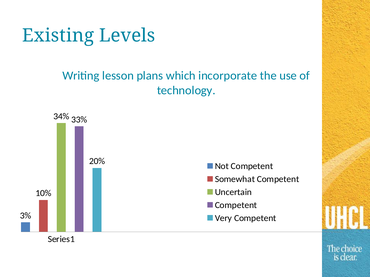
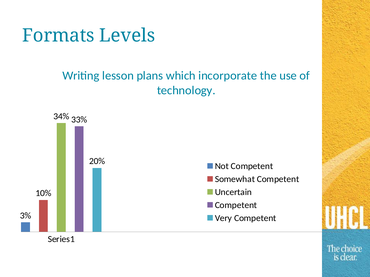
Existing: Existing -> Formats
